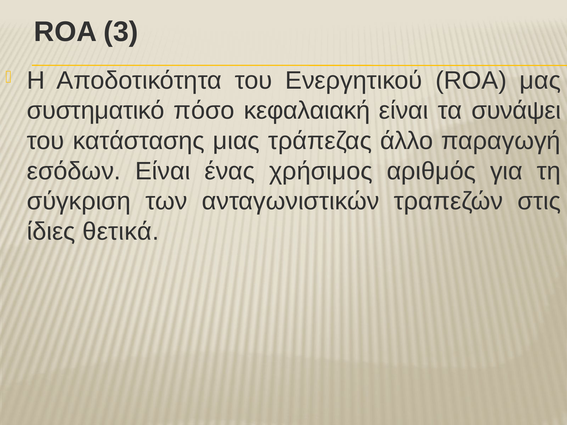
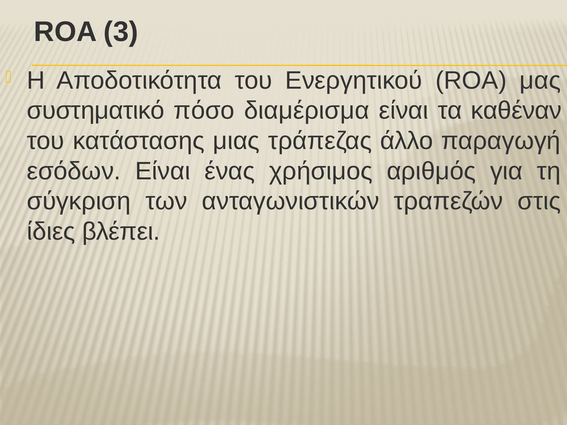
κεφαλαιακή: κεφαλαιακή -> διαμέρισμα
συνάψει: συνάψει -> καθέναν
θετικά: θετικά -> βλέπει
